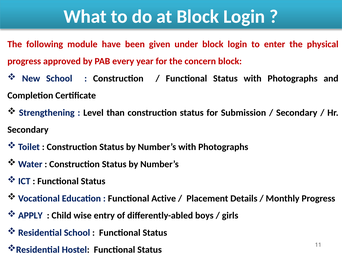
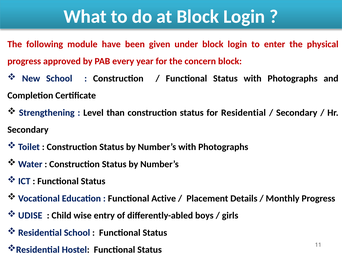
for Submission: Submission -> Residential
APPLY: APPLY -> UDISE
